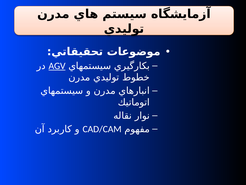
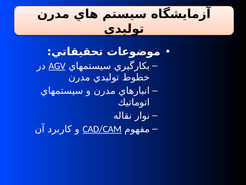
CAD/CAM underline: none -> present
